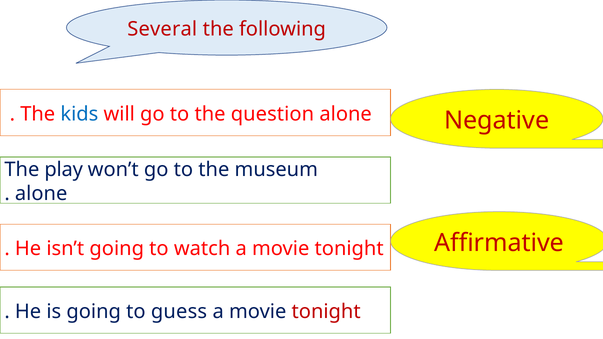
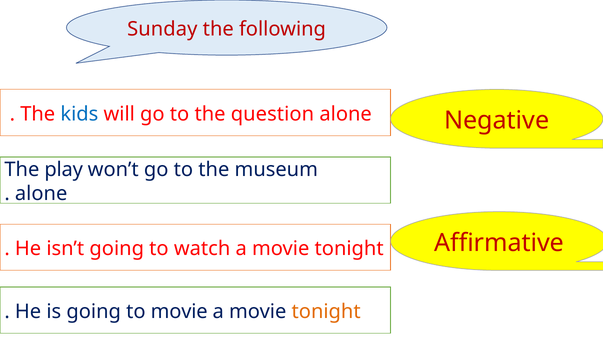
Several: Several -> Sunday
to guess: guess -> movie
tonight at (326, 312) colour: red -> orange
